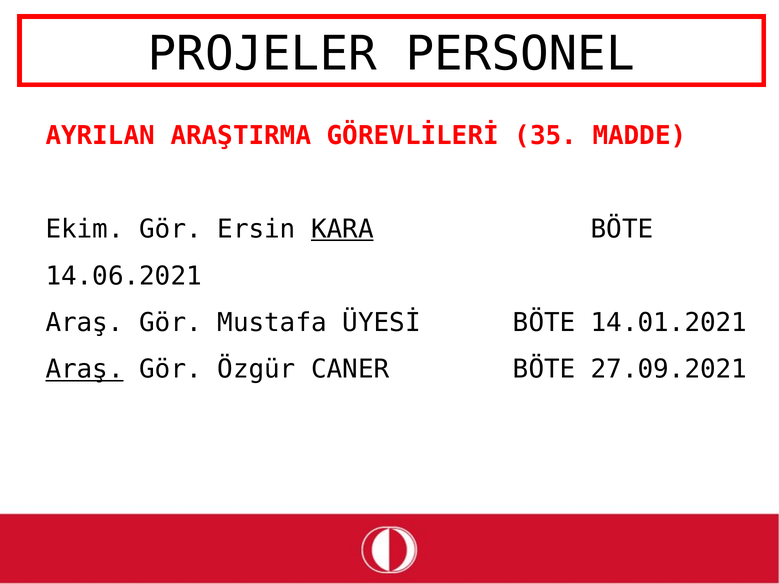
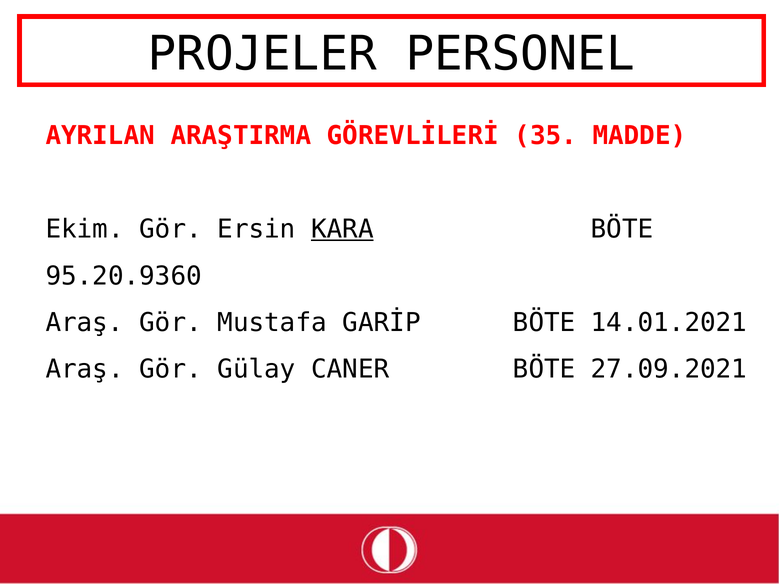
14.06.2021: 14.06.2021 -> 95.20.9360
ÜYESİ: ÜYESİ -> GARİP
Araş at (85, 370) underline: present -> none
Özgür: Özgür -> Gülay
